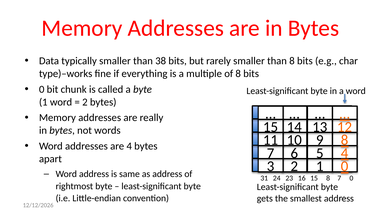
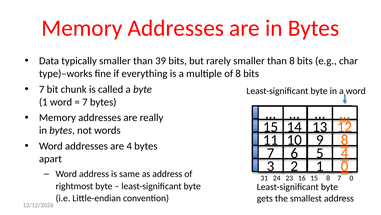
38: 38 -> 39
0 at (42, 89): 0 -> 7
2 at (85, 102): 2 -> 7
